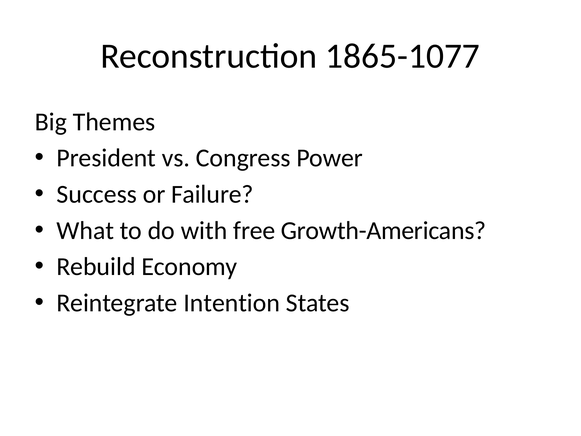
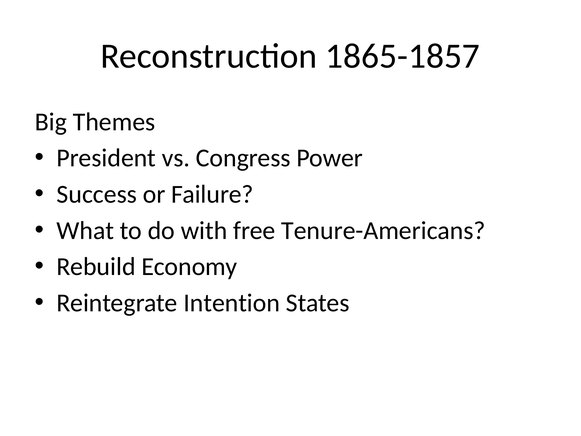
1865-1077: 1865-1077 -> 1865-1857
Growth-Americans: Growth-Americans -> Tenure-Americans
